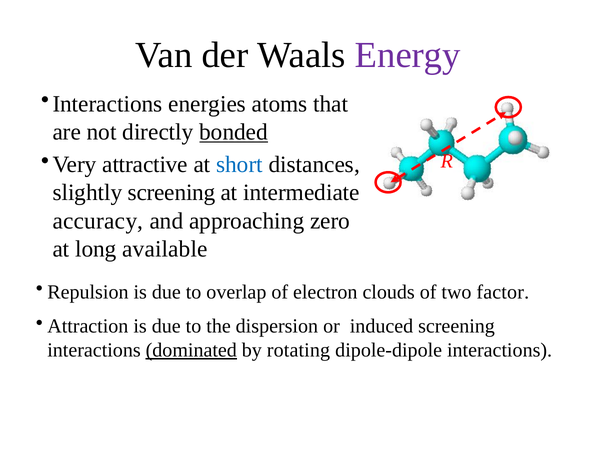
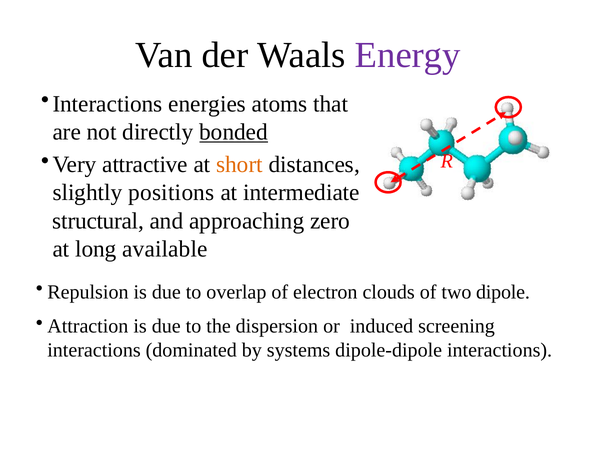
short colour: blue -> orange
slightly screening: screening -> positions
accuracy: accuracy -> structural
factor: factor -> dipole
dominated underline: present -> none
rotating: rotating -> systems
